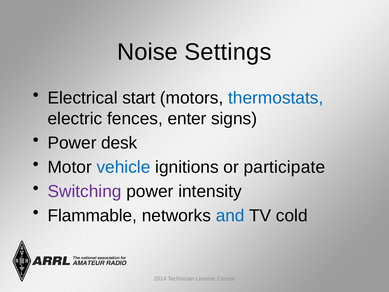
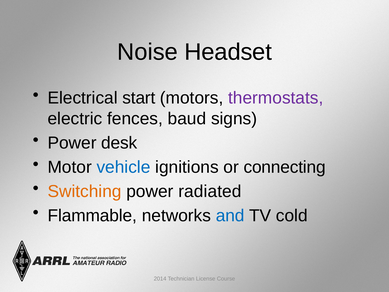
Settings: Settings -> Headset
thermostats colour: blue -> purple
enter: enter -> baud
participate: participate -> connecting
Switching colour: purple -> orange
intensity: intensity -> radiated
